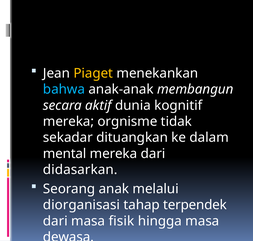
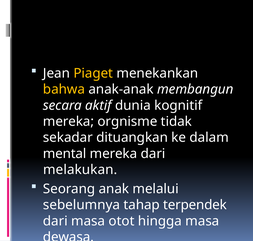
bahwa colour: light blue -> yellow
didasarkan: didasarkan -> melakukan
diorganisasi: diorganisasi -> sebelumnya
fisik: fisik -> otot
